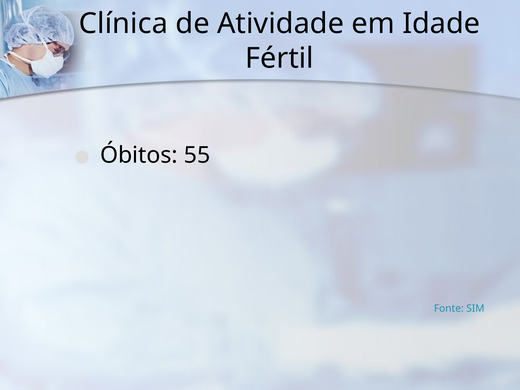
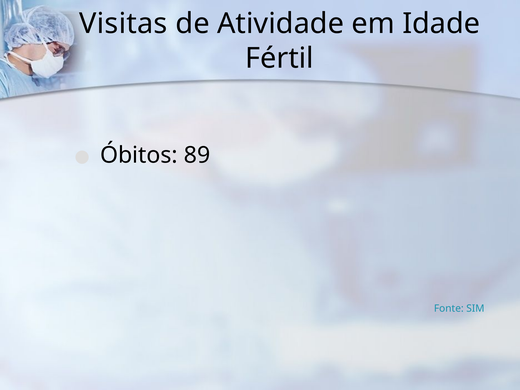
Clínica: Clínica -> Visitas
55: 55 -> 89
